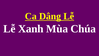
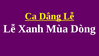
Chúa: Chúa -> Dòng
